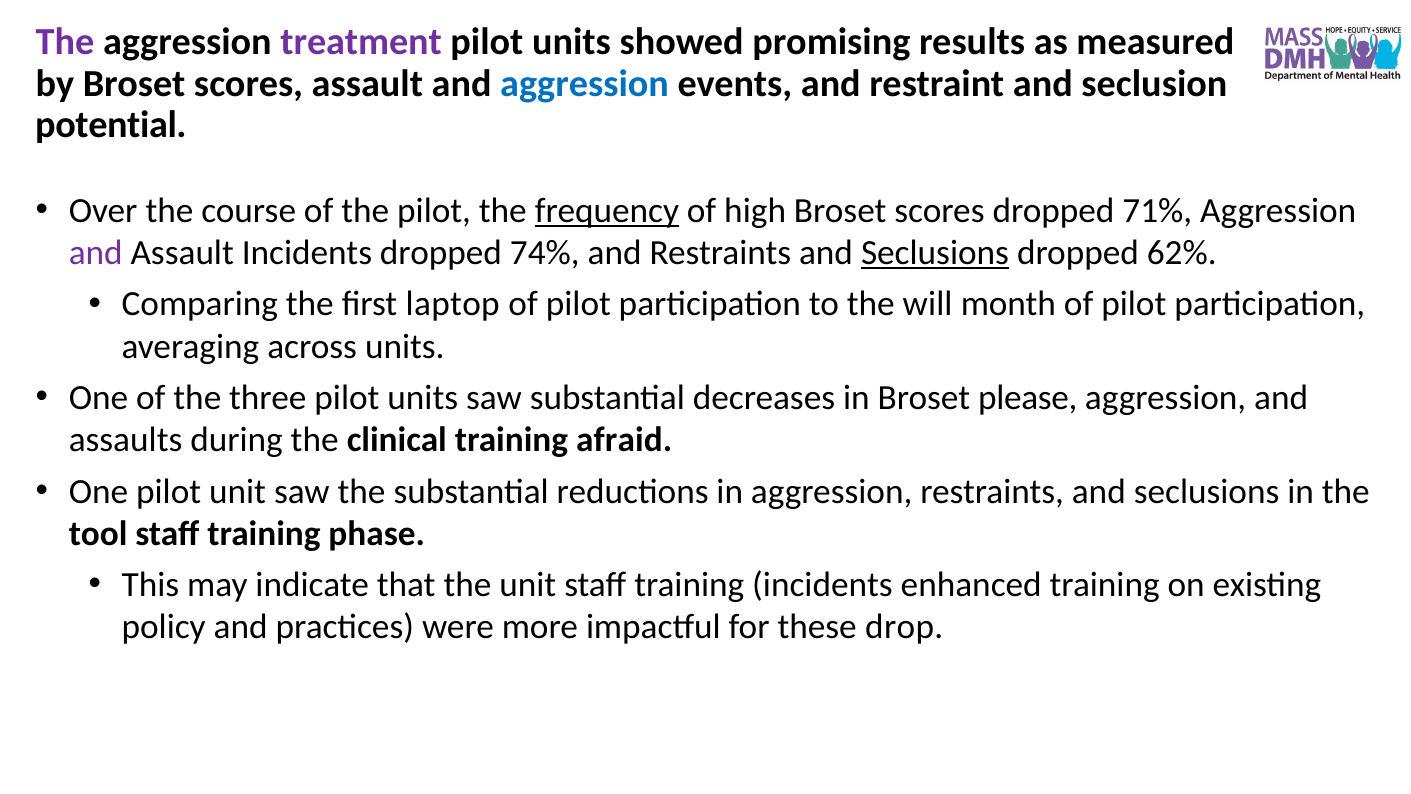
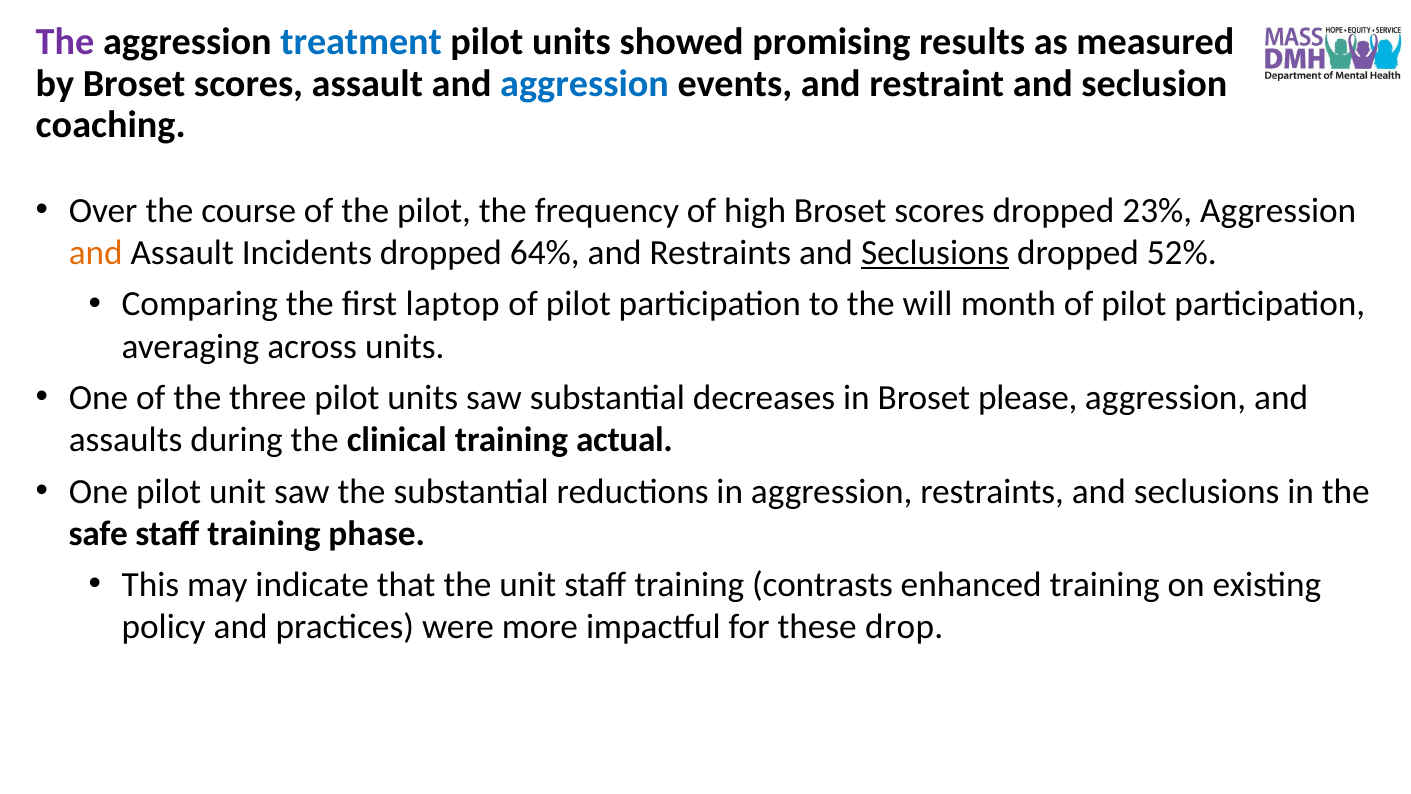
treatment colour: purple -> blue
potential: potential -> coaching
frequency underline: present -> none
71%: 71% -> 23%
and at (96, 253) colour: purple -> orange
74%: 74% -> 64%
62%: 62% -> 52%
afraid: afraid -> actual
tool: tool -> safe
training incidents: incidents -> contrasts
